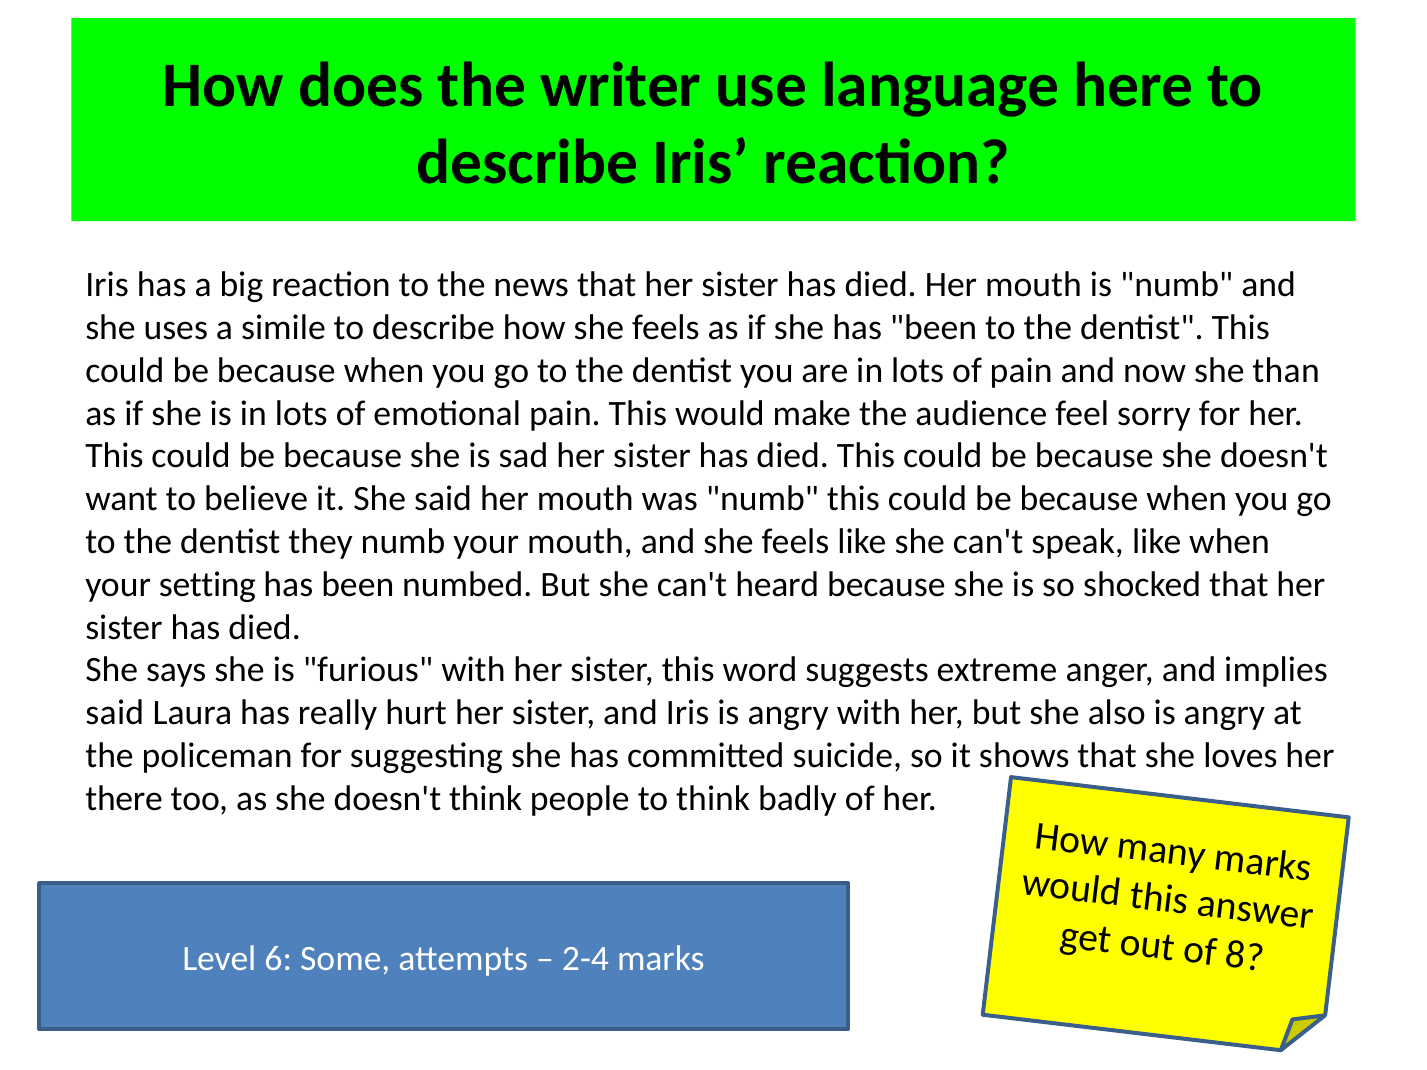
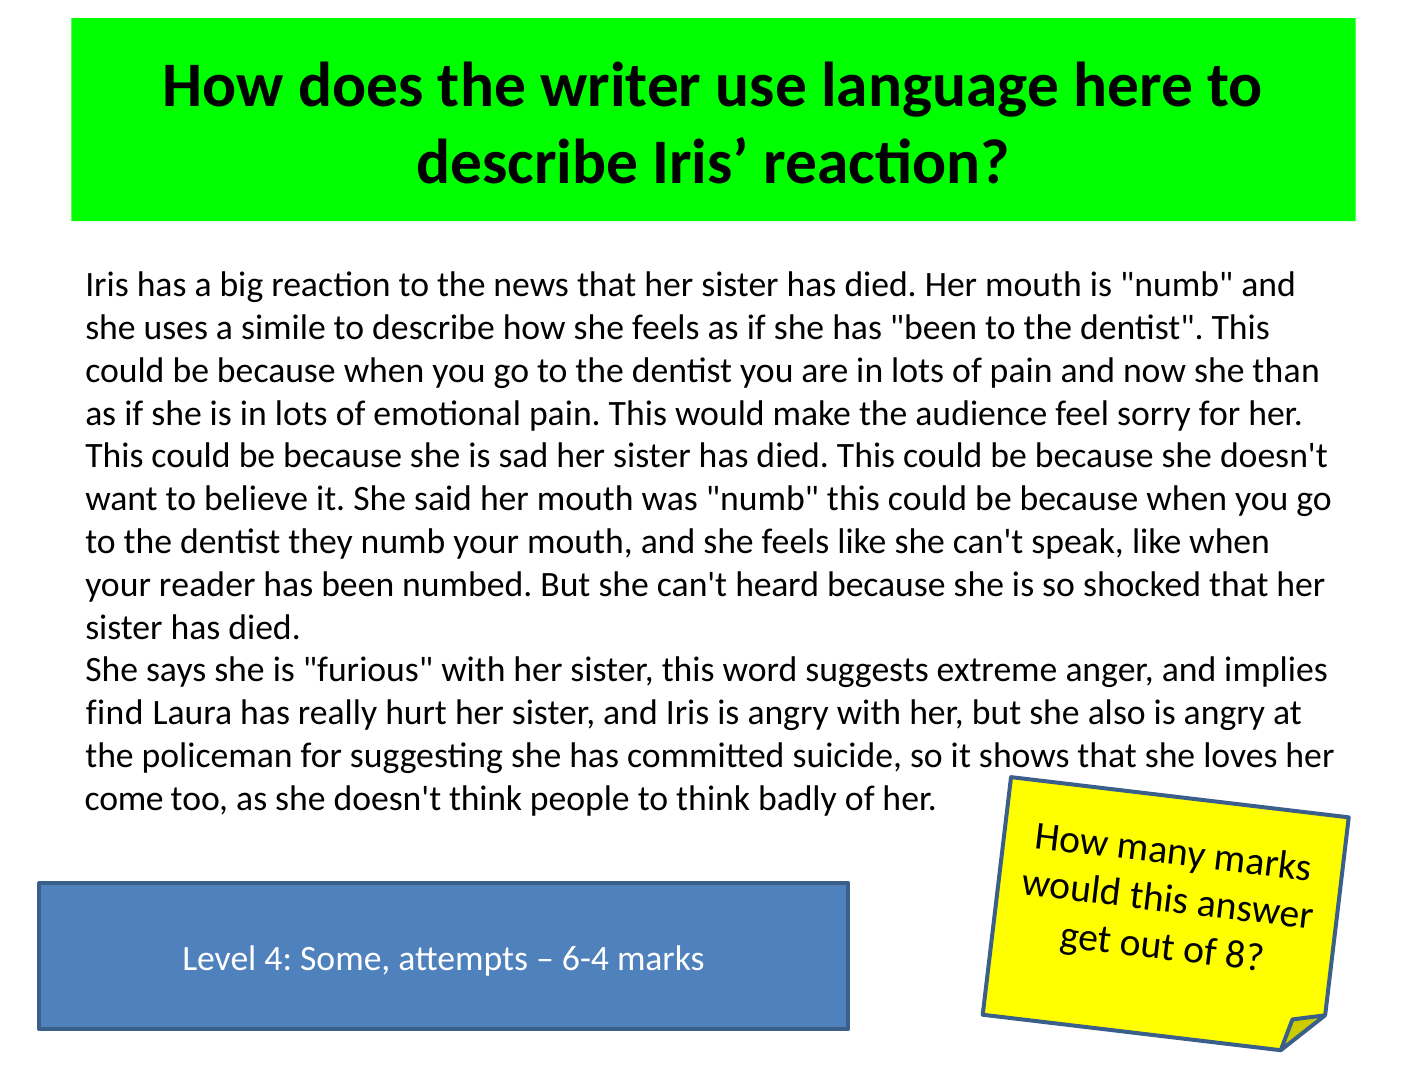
setting: setting -> reader
said at (115, 713): said -> find
there: there -> come
6: 6 -> 4
2-4: 2-4 -> 6-4
